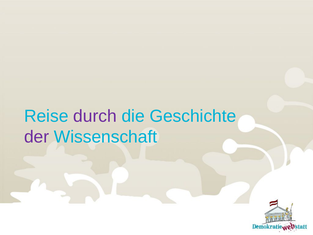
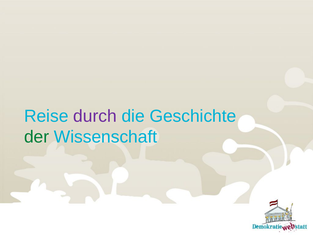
der colour: purple -> green
